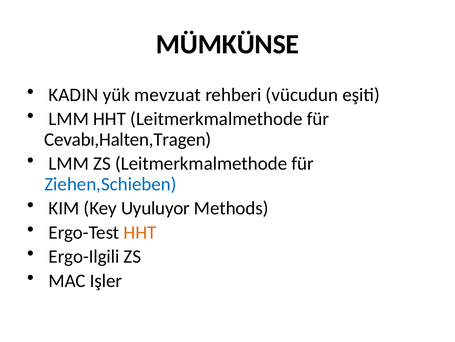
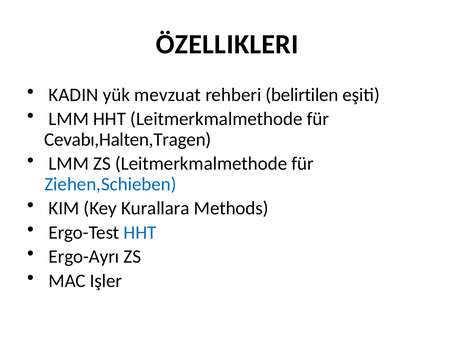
MÜMKÜNSE: MÜMKÜNSE -> ÖZELLIKLERI
vücudun: vücudun -> belirtilen
Uyuluyor: Uyuluyor -> Kurallara
HHT at (140, 232) colour: orange -> blue
Ergo-Ilgili: Ergo-Ilgili -> Ergo-Ayrı
